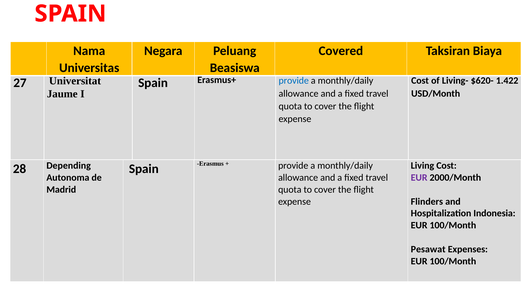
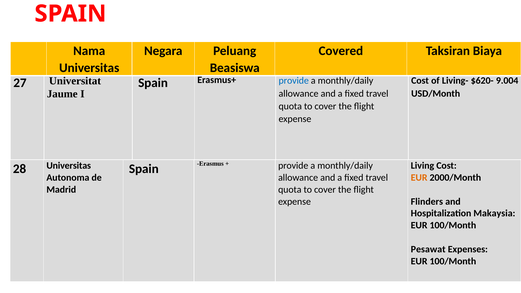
1.422: 1.422 -> 9.004
28 Depending: Depending -> Universitas
EUR at (419, 178) colour: purple -> orange
Indonesia: Indonesia -> Makaysia
